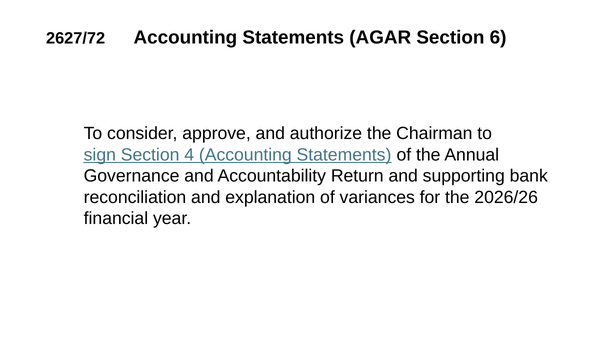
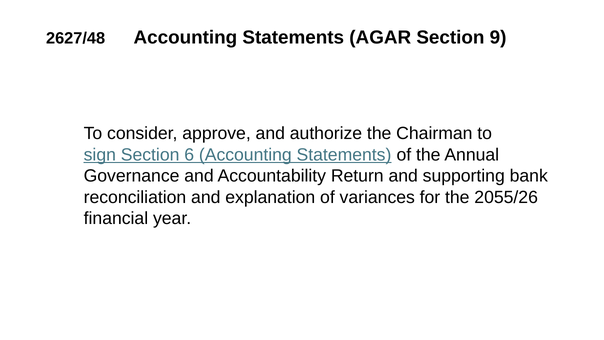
2627/72: 2627/72 -> 2627/48
6: 6 -> 9
4: 4 -> 6
2026/26: 2026/26 -> 2055/26
